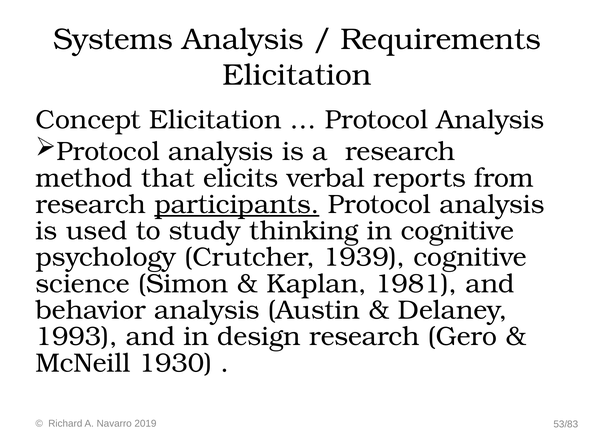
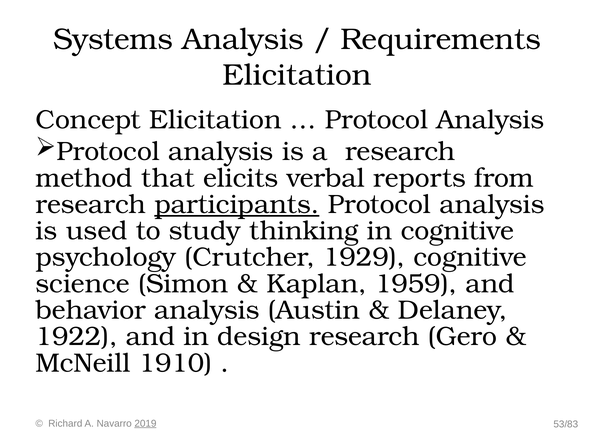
1939: 1939 -> 1929
1981: 1981 -> 1959
1993: 1993 -> 1922
1930: 1930 -> 1910
2019 underline: none -> present
